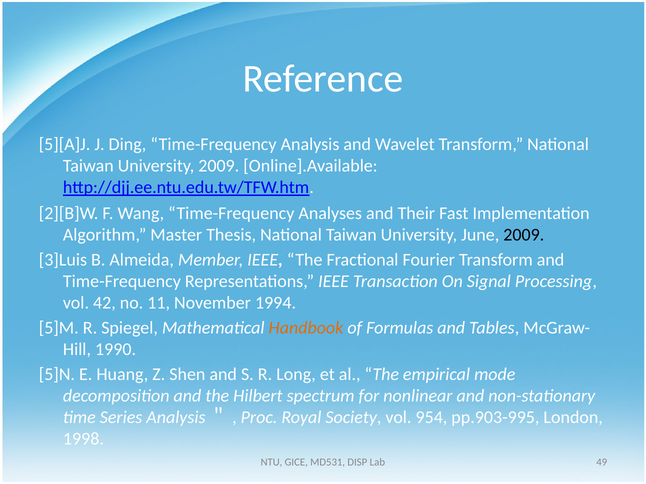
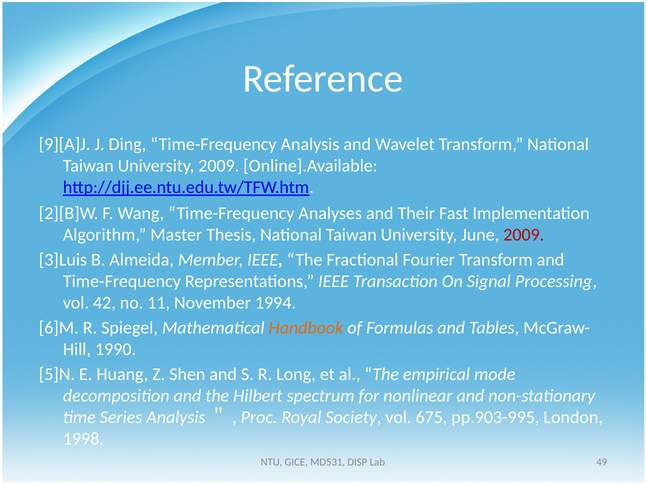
5][A]J: 5][A]J -> 9][A]J
2009 at (524, 235) colour: black -> red
5]M: 5]M -> 6]M
954: 954 -> 675
